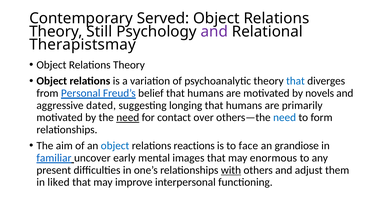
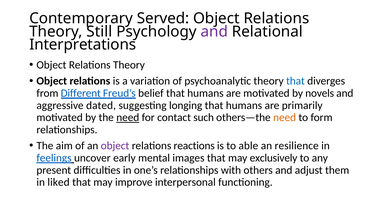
Therapistsmay: Therapistsmay -> Interpretations
Personal: Personal -> Different
over: over -> such
need at (285, 118) colour: blue -> orange
object at (115, 146) colour: blue -> purple
face: face -> able
grandiose: grandiose -> resilience
familiar: familiar -> feelings
enormous: enormous -> exclusively
with underline: present -> none
